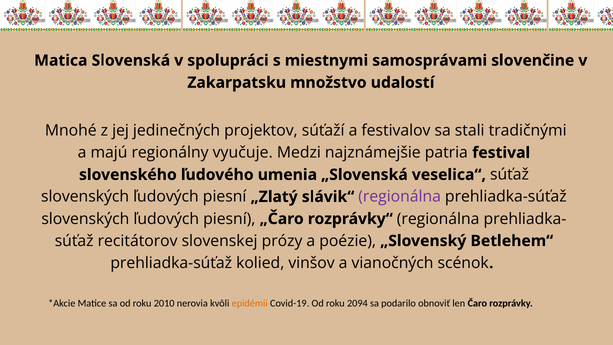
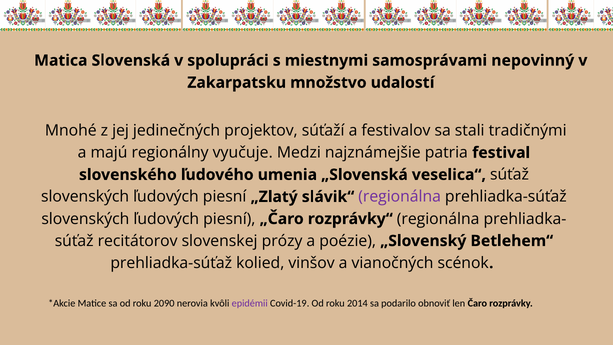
slovenčine: slovenčine -> nepovinný
2010: 2010 -> 2090
epidémii colour: orange -> purple
2094: 2094 -> 2014
